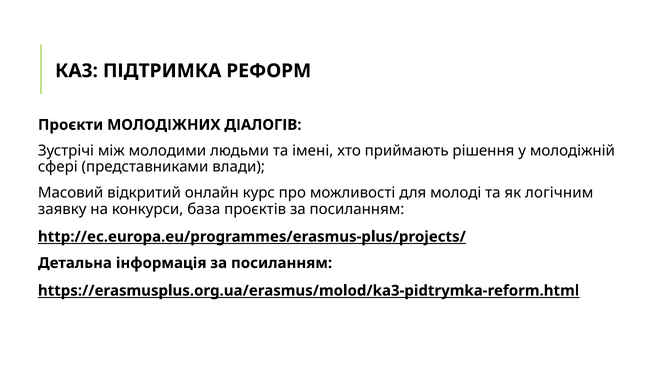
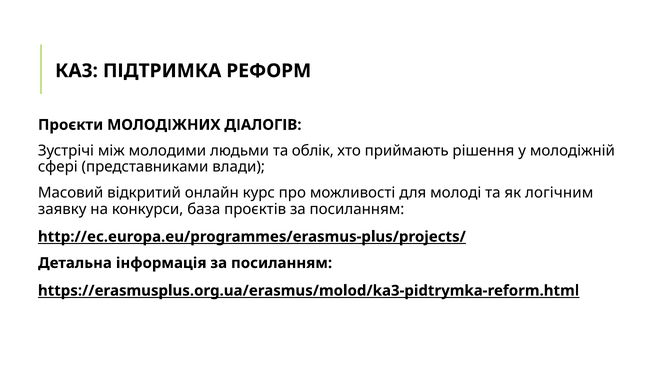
імені: імені -> облік
